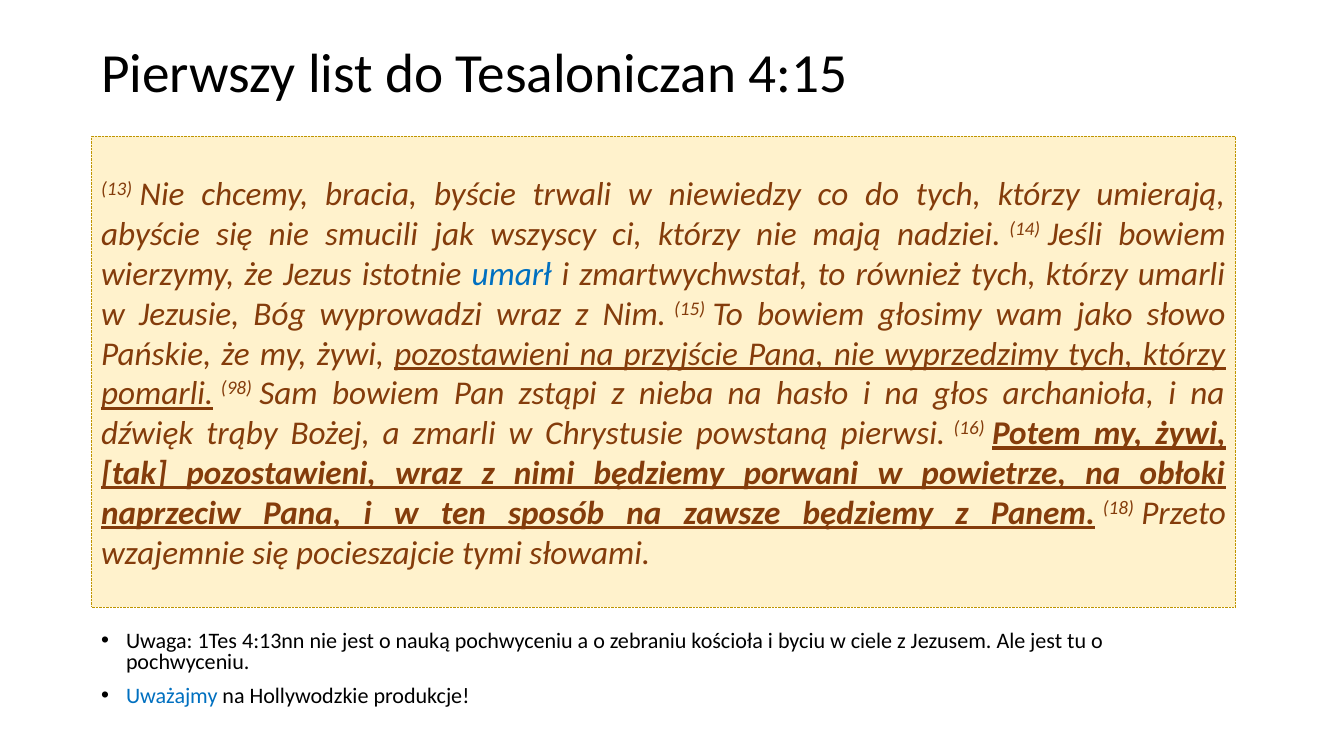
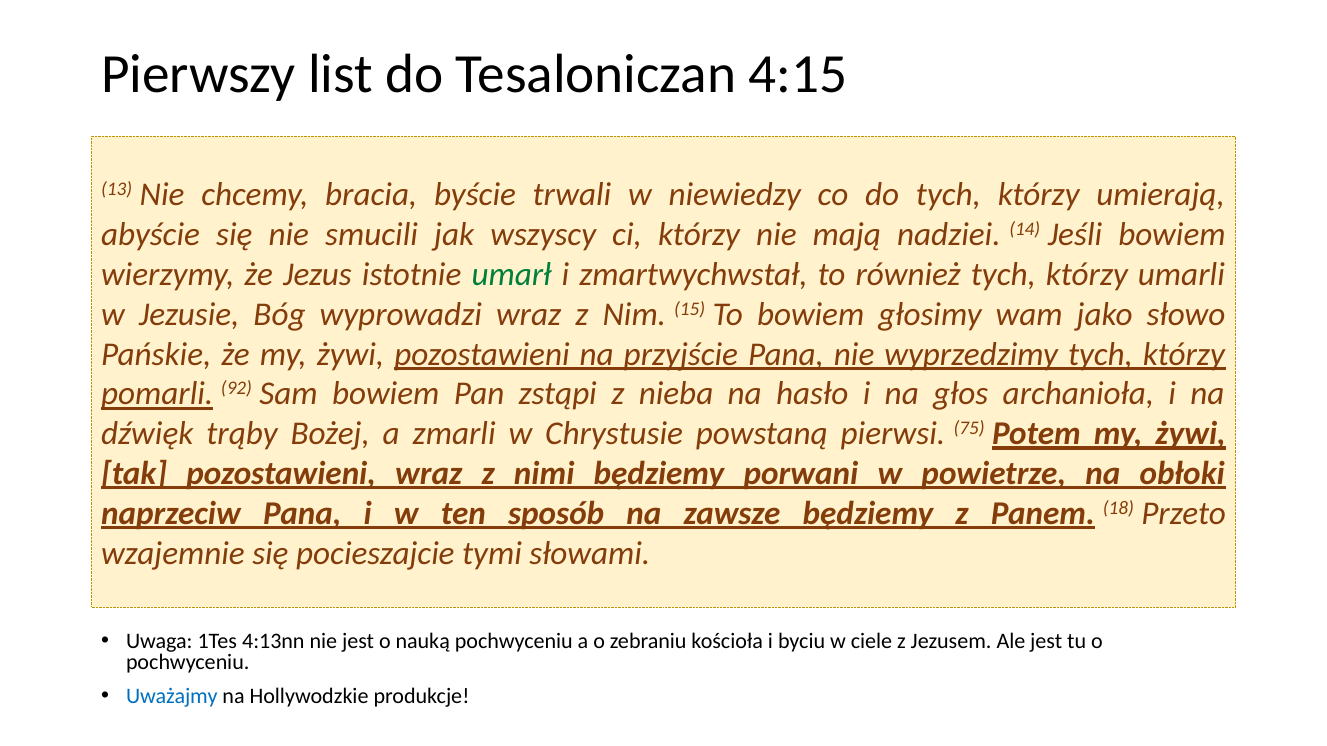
umarł colour: blue -> green
98: 98 -> 92
16: 16 -> 75
